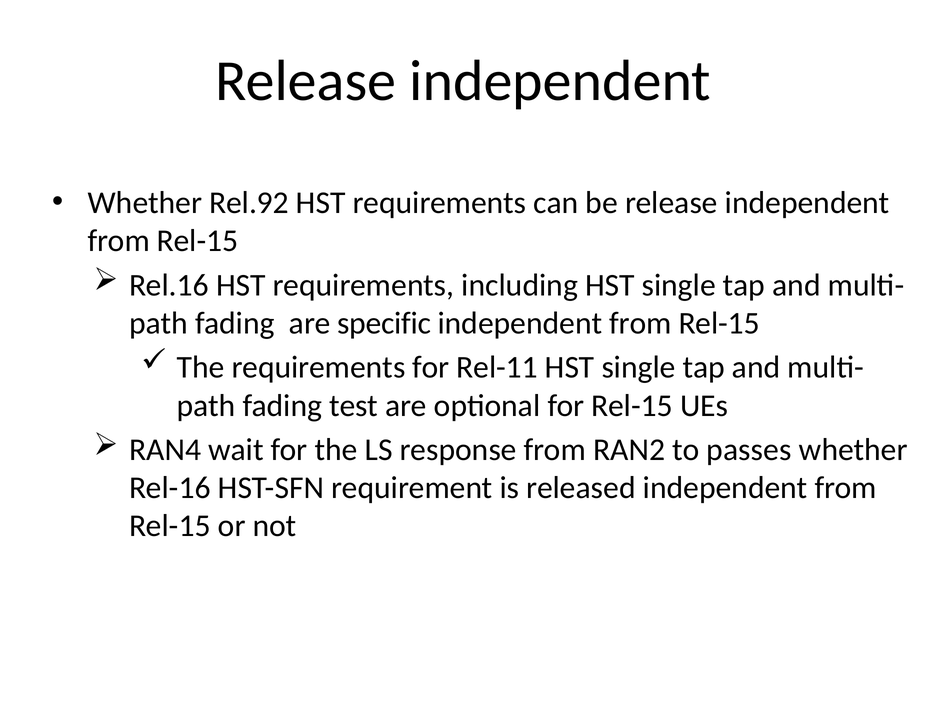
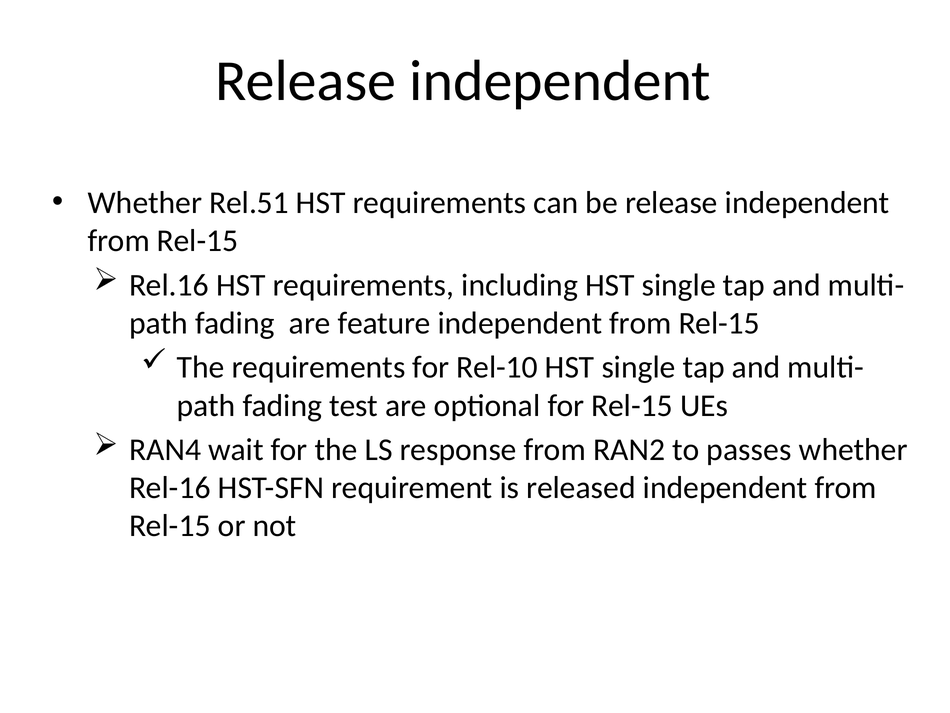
Rel.92: Rel.92 -> Rel.51
specific: specific -> feature
Rel-11: Rel-11 -> Rel-10
